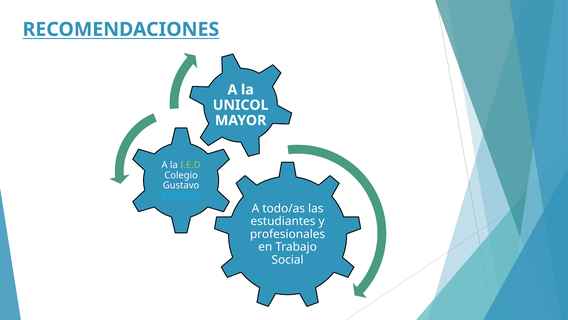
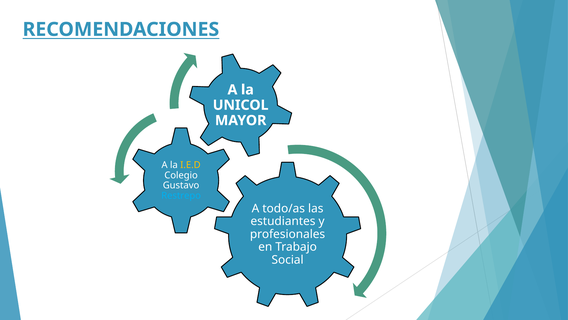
I.E.D colour: light green -> yellow
